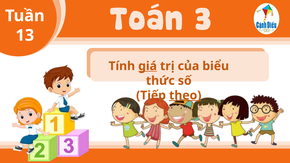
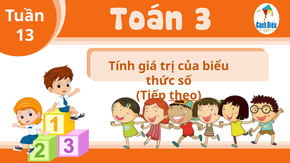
giá underline: present -> none
